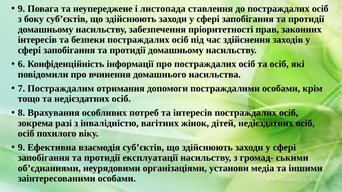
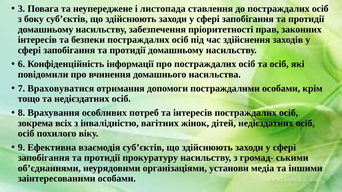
9 at (21, 9): 9 -> 3
Постраждалим: Постраждалим -> Враховуватися
разі: разі -> всіх
експлуатації: експлуатації -> прокуратуру
